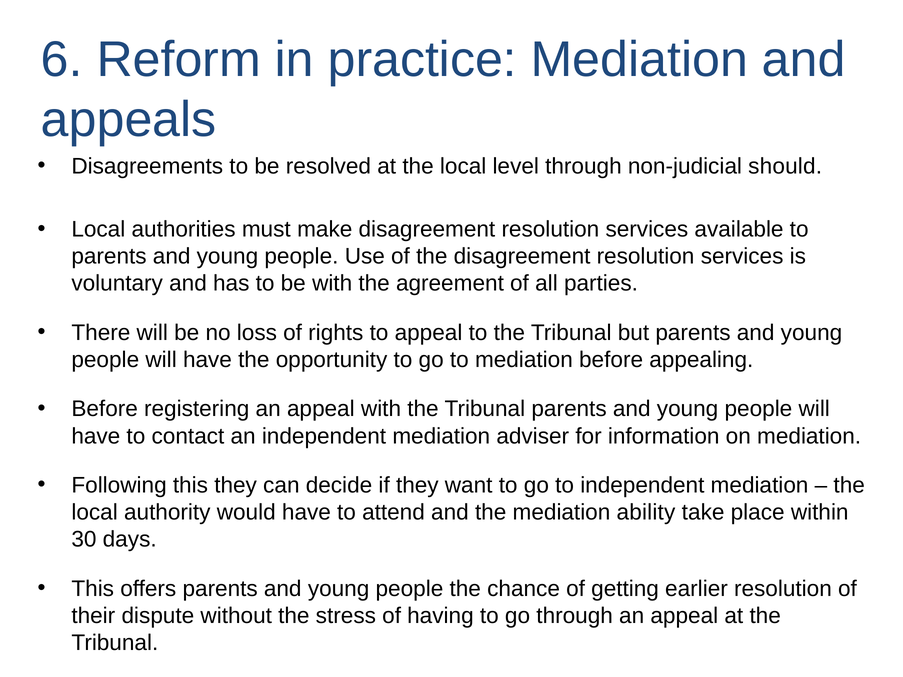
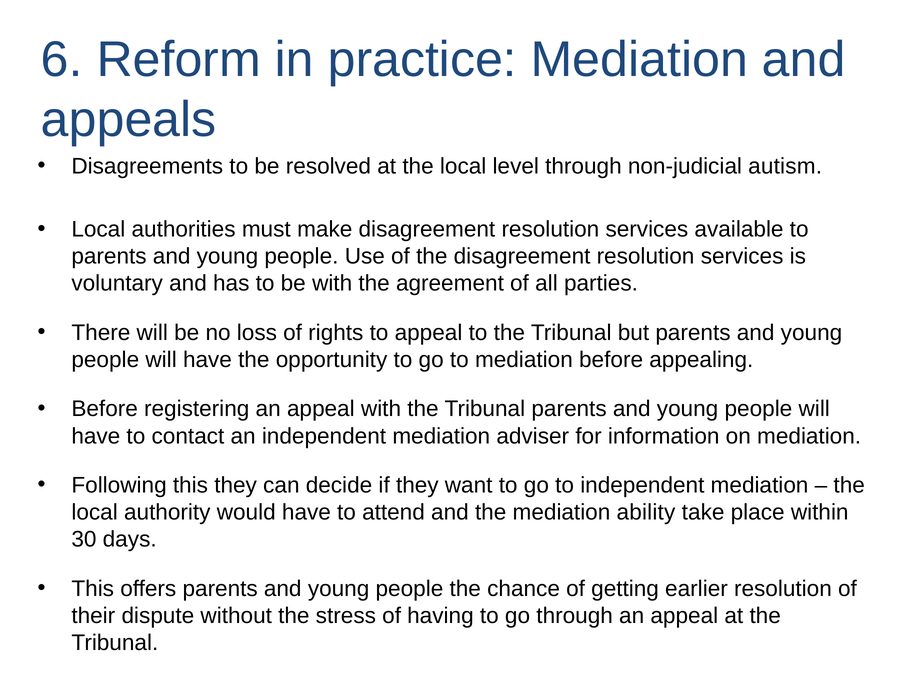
should: should -> autism
